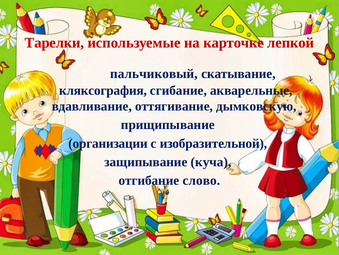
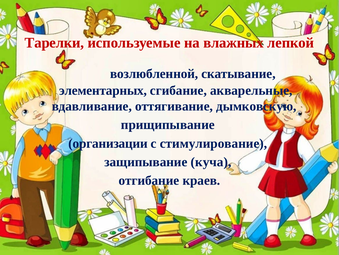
карточке: карточке -> влажных
пальчиковый: пальчиковый -> возлюбленной
кляксография: кляксография -> элементарных
изобразительной: изобразительной -> стимулирование
слово: слово -> краев
